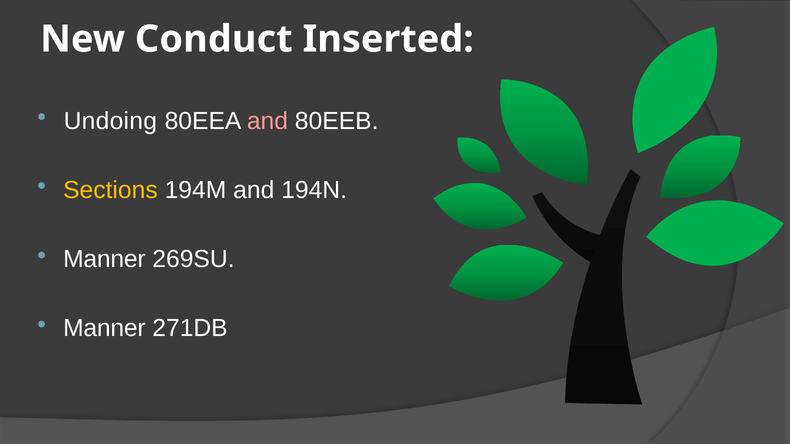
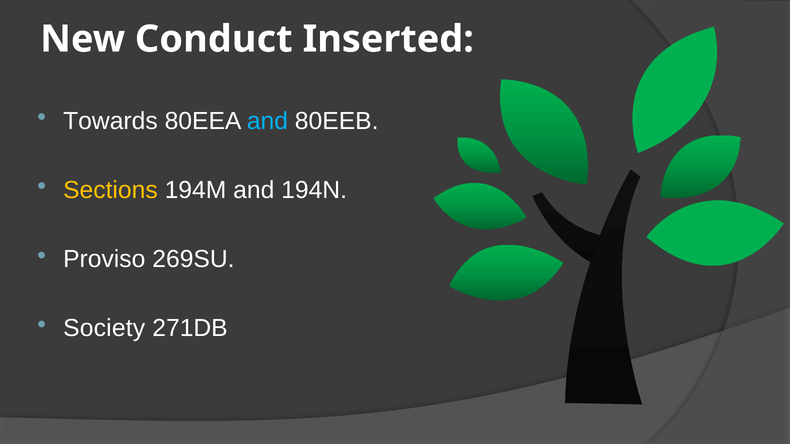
Undoing: Undoing -> Towards
and at (267, 121) colour: pink -> light blue
Manner at (104, 259): Manner -> Proviso
Manner at (104, 328): Manner -> Society
